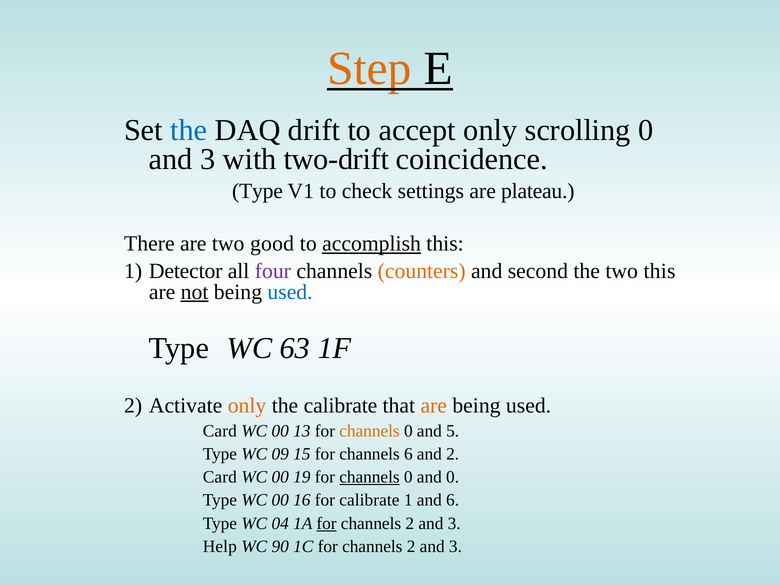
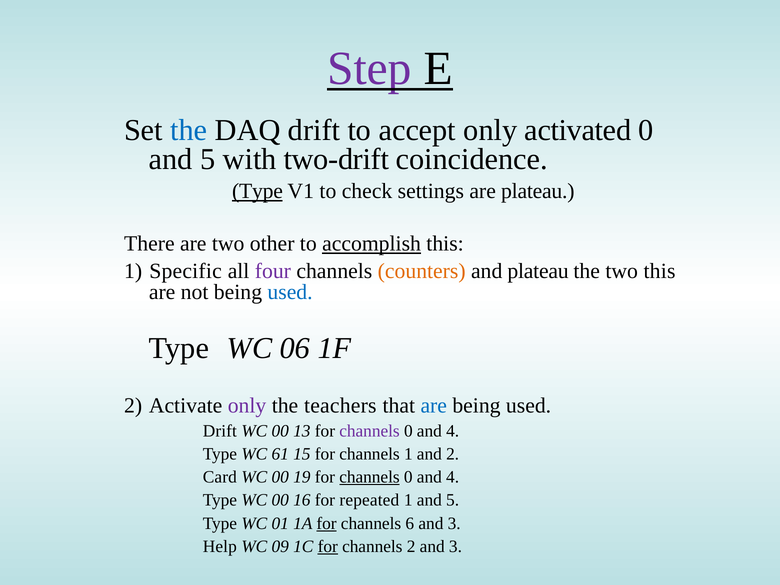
Step colour: orange -> purple
scrolling: scrolling -> activated
3 at (208, 159): 3 -> 5
Type at (257, 191) underline: none -> present
good: good -> other
Detector: Detector -> Specific
and second: second -> plateau
not underline: present -> none
63: 63 -> 06
only at (247, 405) colour: orange -> purple
the calibrate: calibrate -> teachers
are at (434, 405) colour: orange -> blue
Card at (220, 431): Card -> Drift
channels at (369, 431) colour: orange -> purple
5 at (453, 431): 5 -> 4
09: 09 -> 61
channels 6: 6 -> 1
0 at (453, 477): 0 -> 4
for calibrate: calibrate -> repeated
1 and 6: 6 -> 5
04: 04 -> 01
2 at (410, 523): 2 -> 6
90: 90 -> 09
for at (328, 547) underline: none -> present
